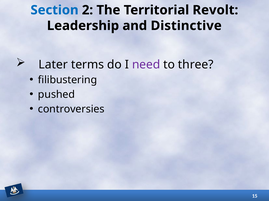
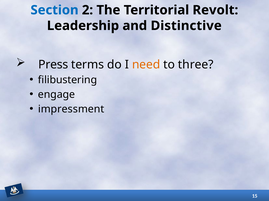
Later: Later -> Press
need colour: purple -> orange
pushed: pushed -> engage
controversies: controversies -> impressment
